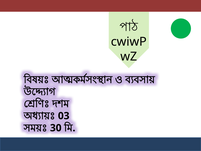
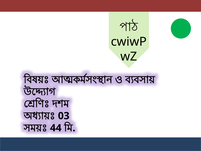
30: 30 -> 44
